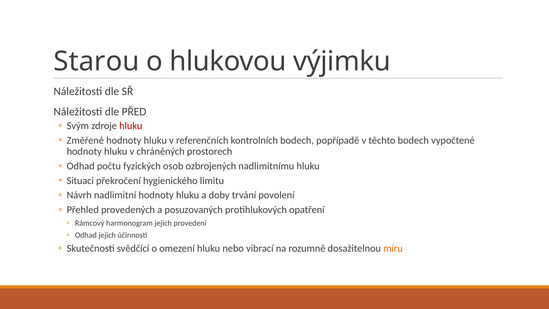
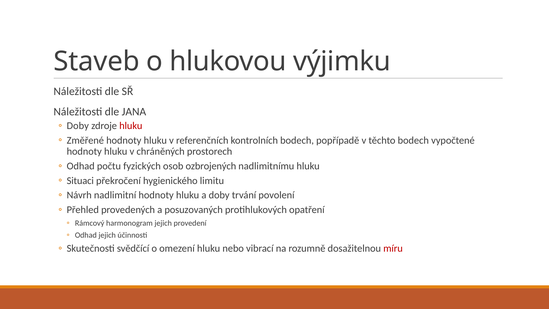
Starou: Starou -> Staveb
PŘED: PŘED -> JANA
Svým at (78, 126): Svým -> Doby
míru colour: orange -> red
